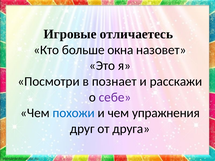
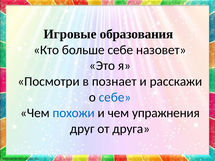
отличаетесь: отличаетесь -> образования
больше окна: окна -> себе
себе at (115, 97) colour: purple -> blue
